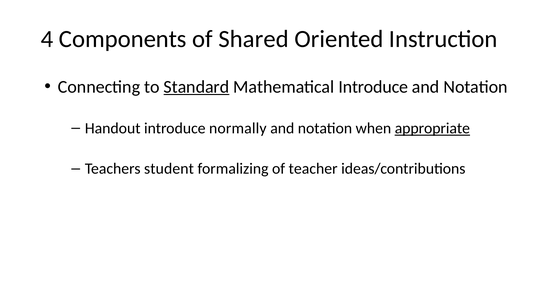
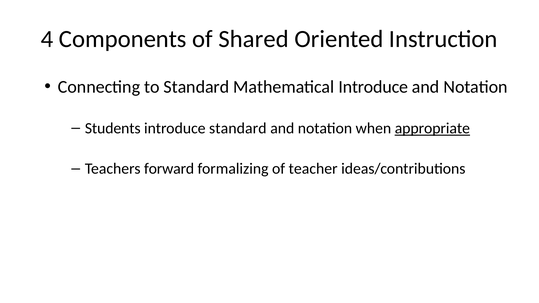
Standard at (196, 87) underline: present -> none
Handout: Handout -> Students
introduce normally: normally -> standard
student: student -> forward
